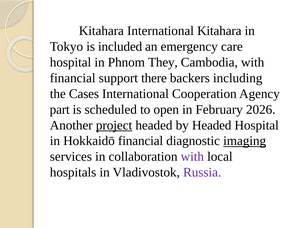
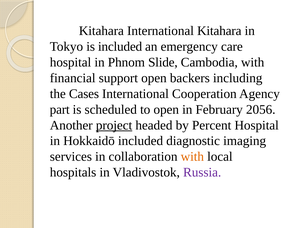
They: They -> Slide
support there: there -> open
2026: 2026 -> 2056
by Headed: Headed -> Percent
Hokkaidō financial: financial -> included
imaging underline: present -> none
with at (192, 157) colour: purple -> orange
